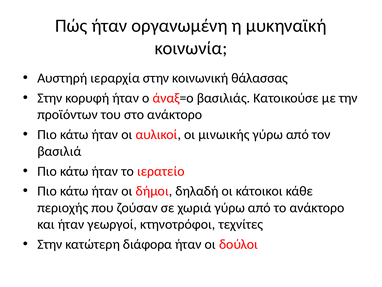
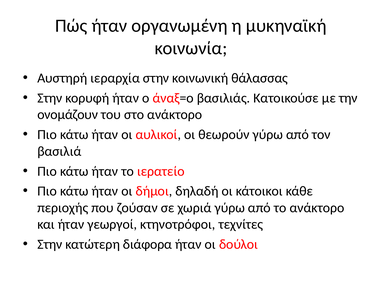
προϊόντων: προϊόντων -> ονομάζουν
μινωικής: μινωικής -> θεωρούν
